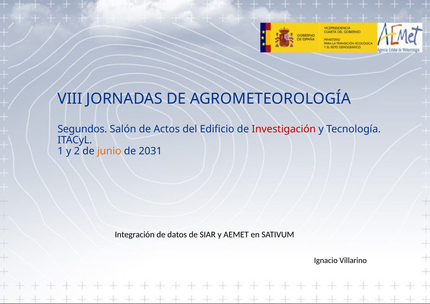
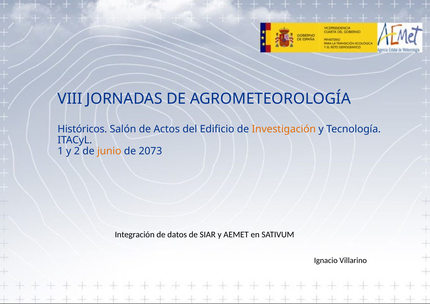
Segundos: Segundos -> Históricos
Investigación colour: red -> orange
2031: 2031 -> 2073
